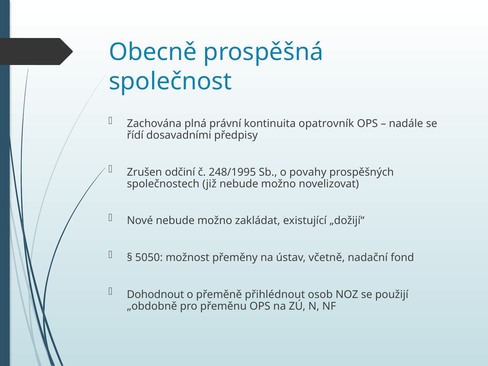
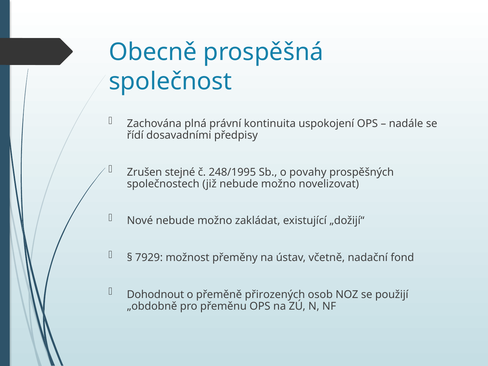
opatrovník: opatrovník -> uspokojení
odčiní: odčiní -> stejné
5050: 5050 -> 7929
přihlédnout: přihlédnout -> přirozených
